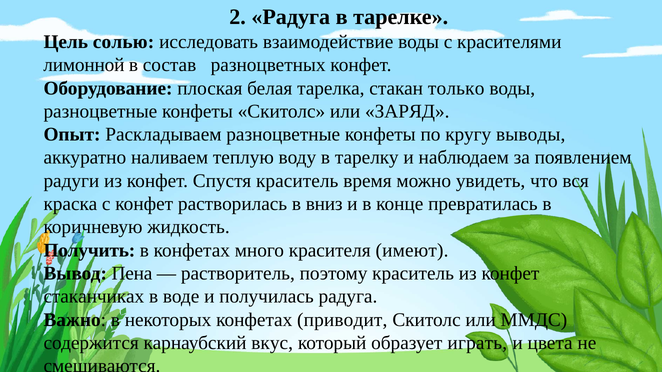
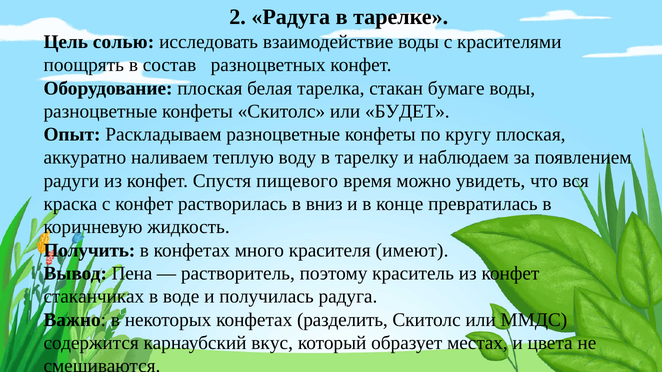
лимонной: лимонной -> поощрять
только: только -> бумаге
ЗАРЯД: ЗАРЯД -> БУДЕТ
кругу выводы: выводы -> плоская
Спустя краситель: краситель -> пищевого
приводит: приводит -> разделить
играть: играть -> местах
